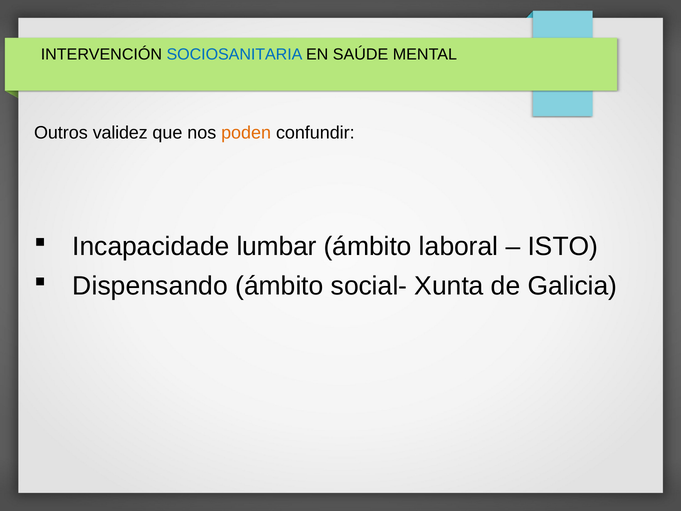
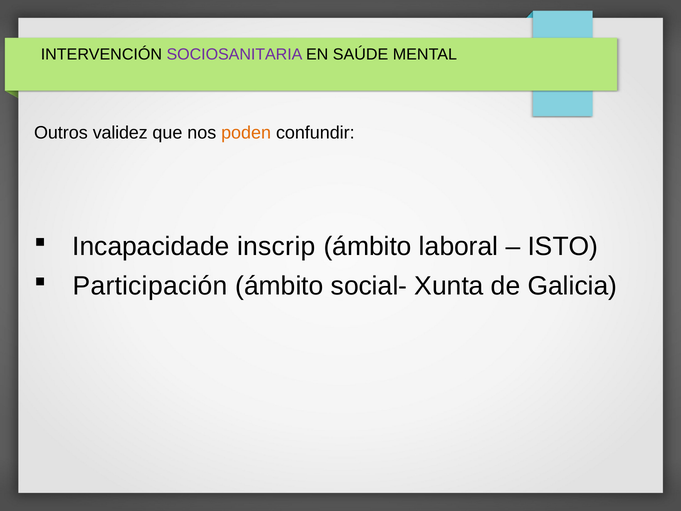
SOCIOSANITARIA colour: blue -> purple
lumbar: lumbar -> inscrip
Dispensando: Dispensando -> Participación
